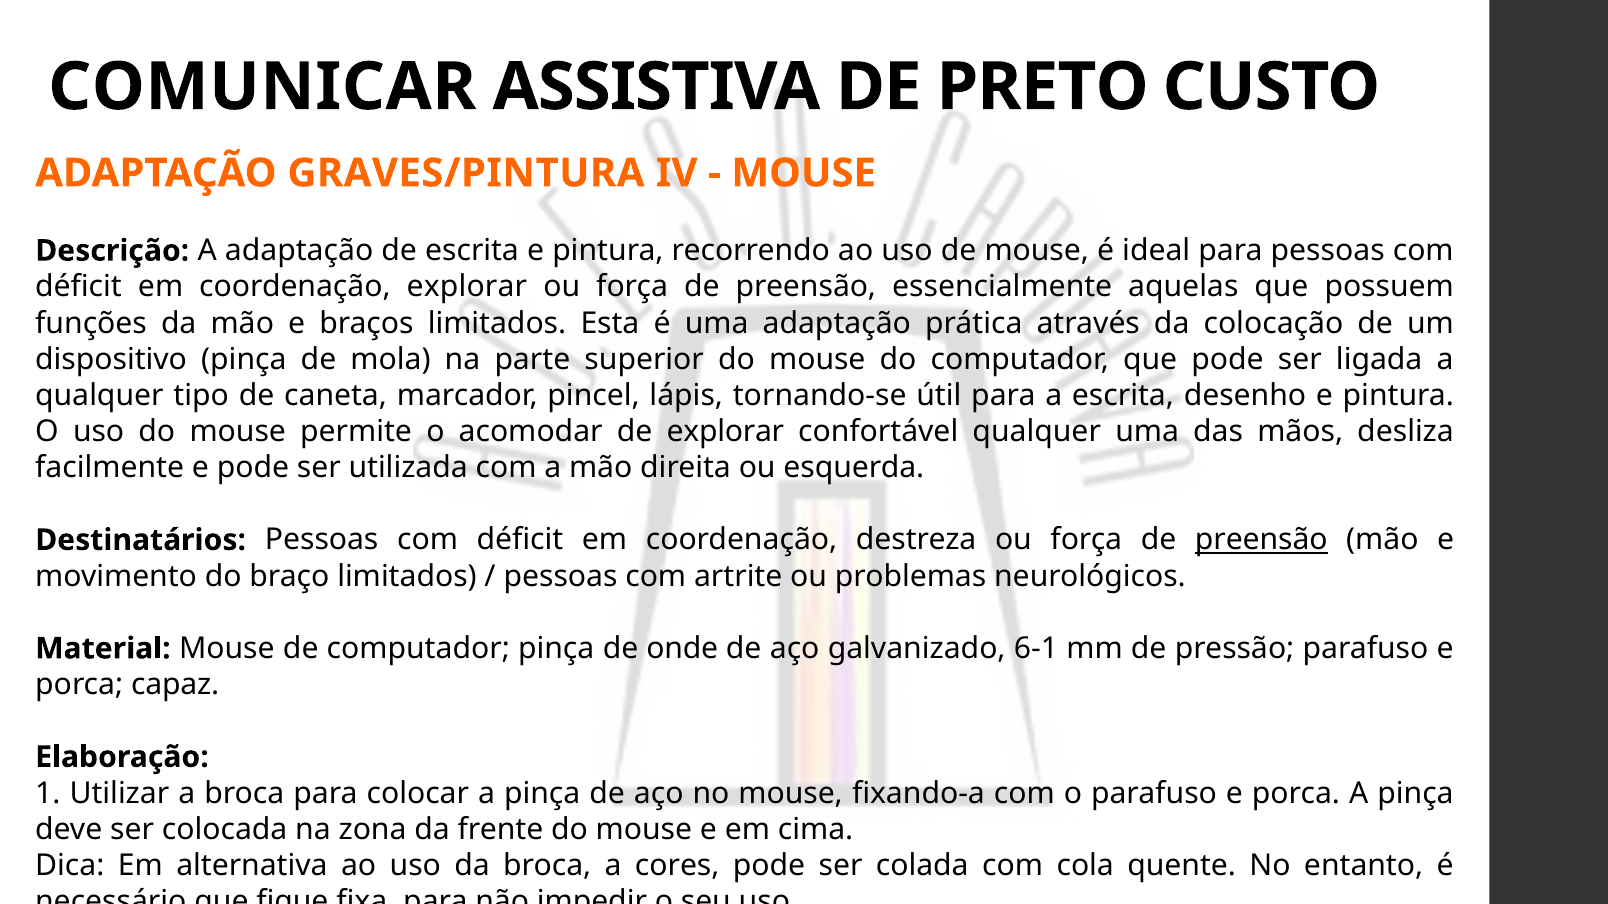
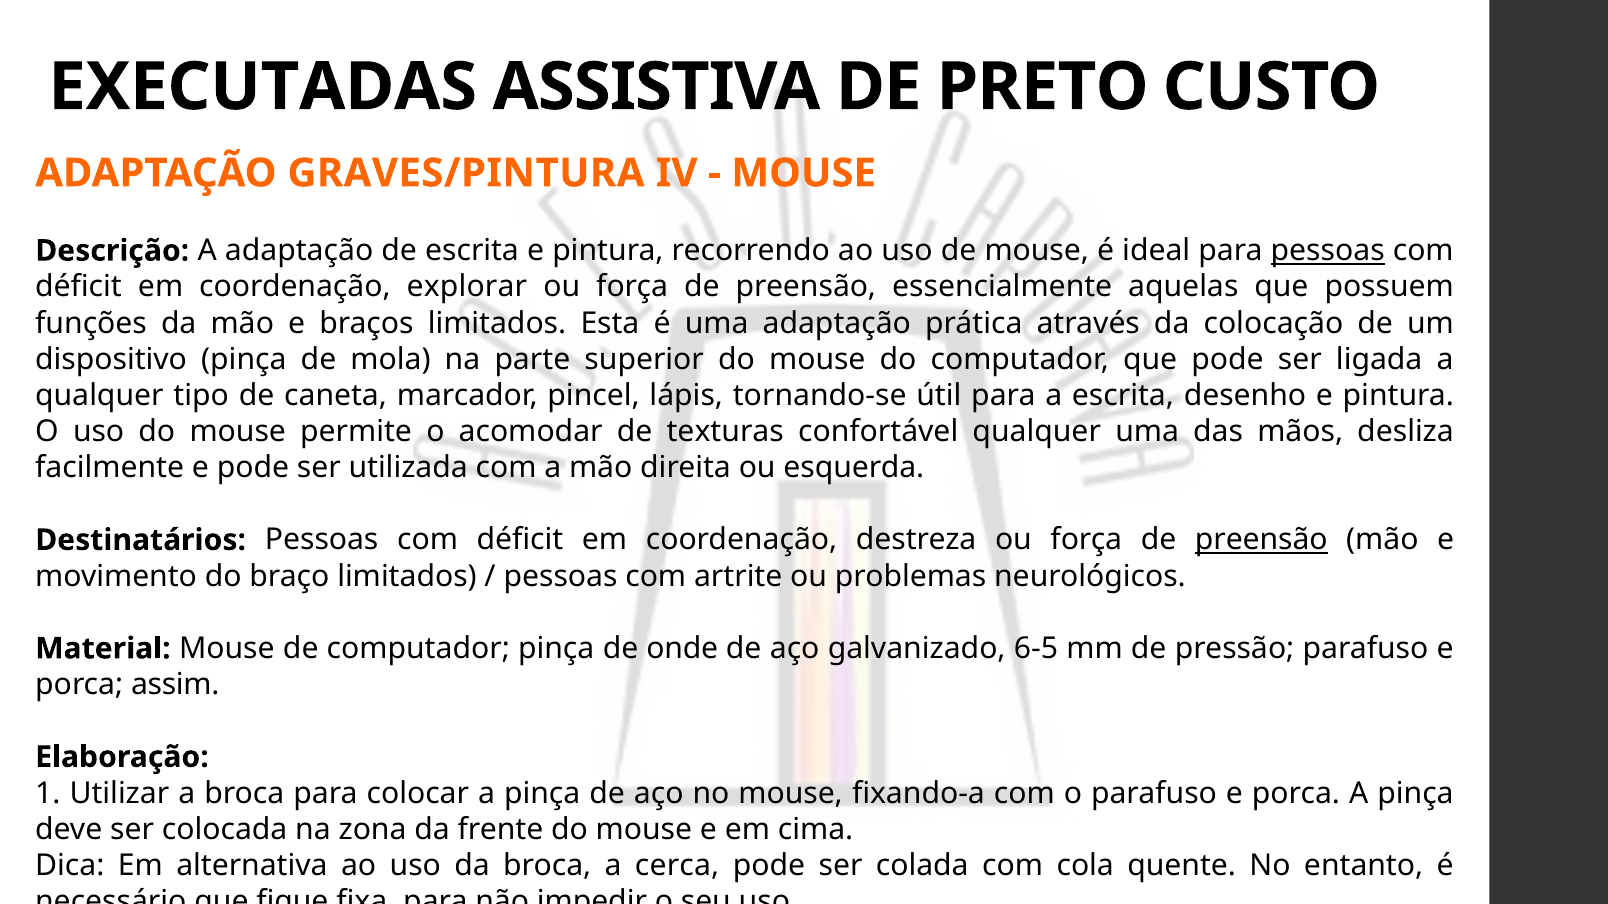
COMUNICAR: COMUNICAR -> EXECUTADAS
pessoas at (1328, 251) underline: none -> present
de explorar: explorar -> texturas
6-1: 6-1 -> 6-5
capaz: capaz -> assim
cores: cores -> cerca
